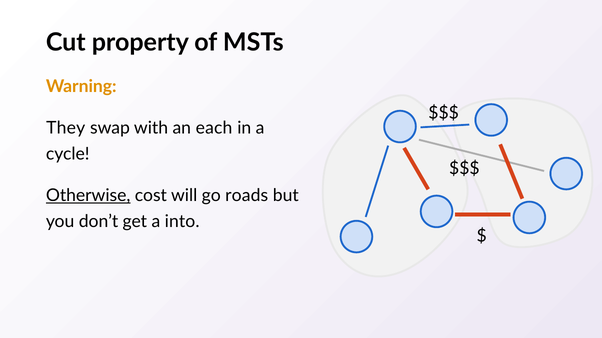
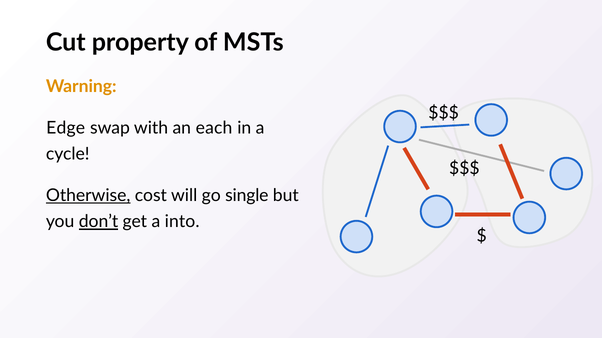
They: They -> Edge
roads: roads -> single
don’t underline: none -> present
